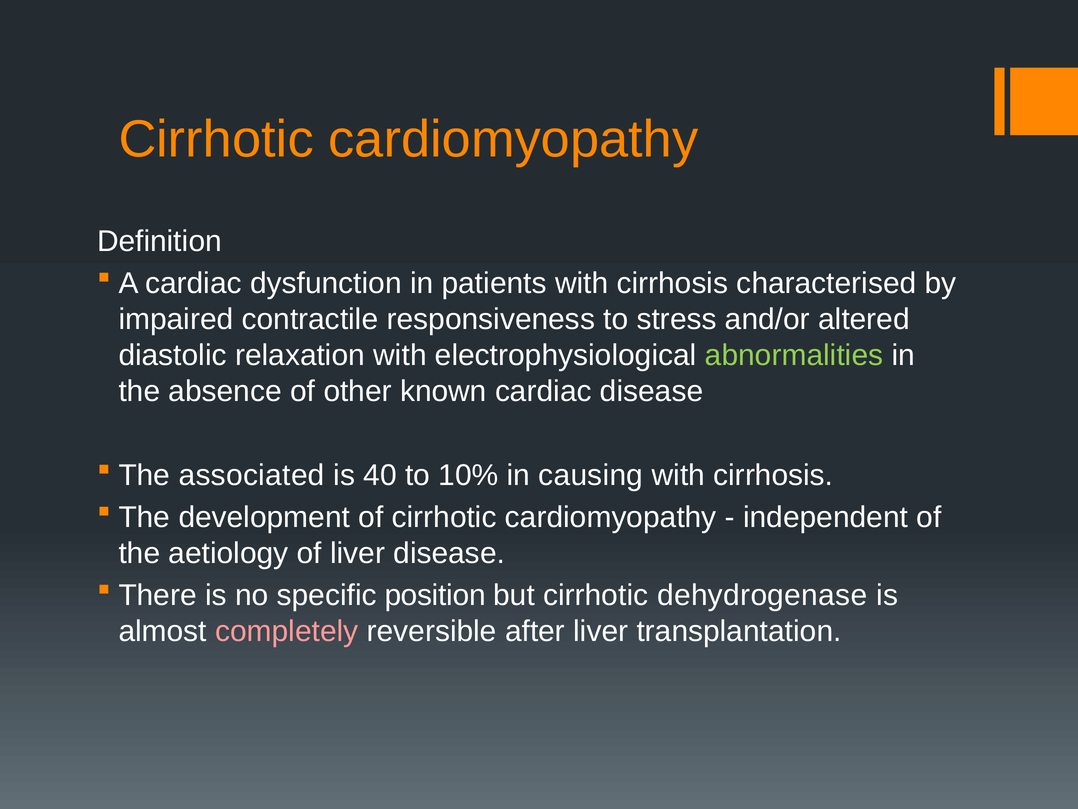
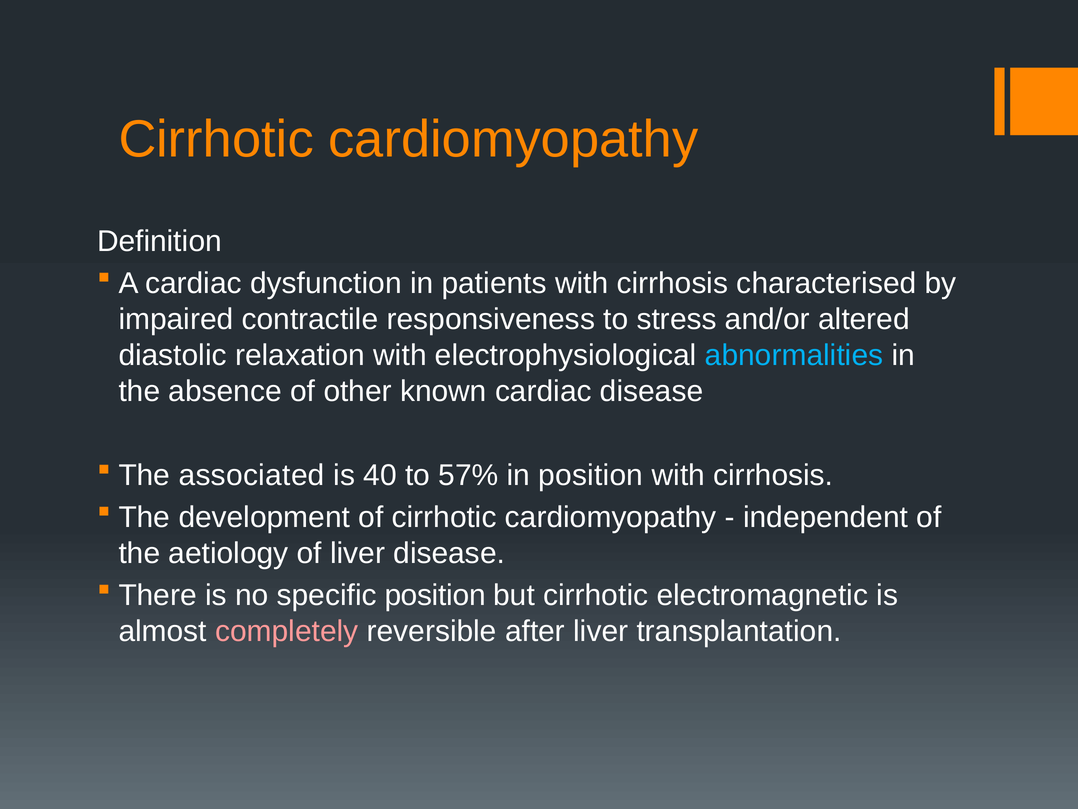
abnormalities colour: light green -> light blue
10%: 10% -> 57%
in causing: causing -> position
dehydrogenase: dehydrogenase -> electromagnetic
